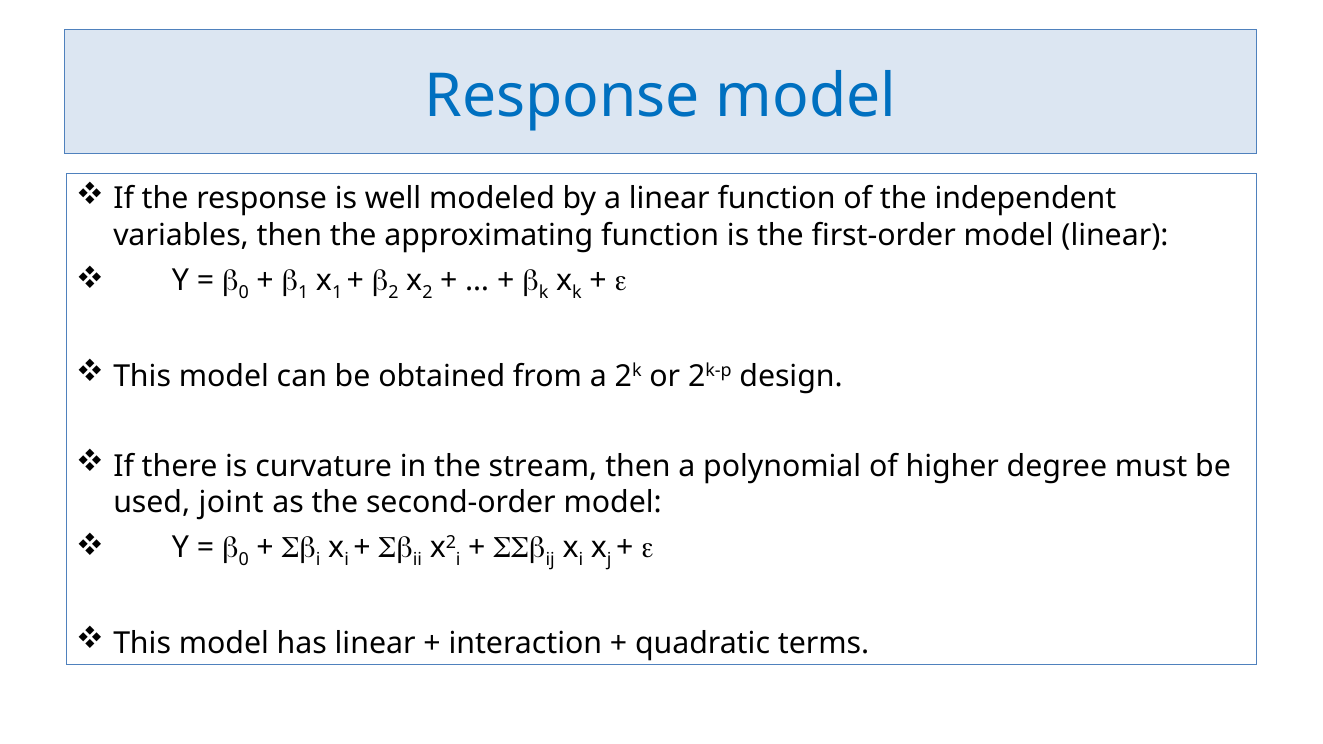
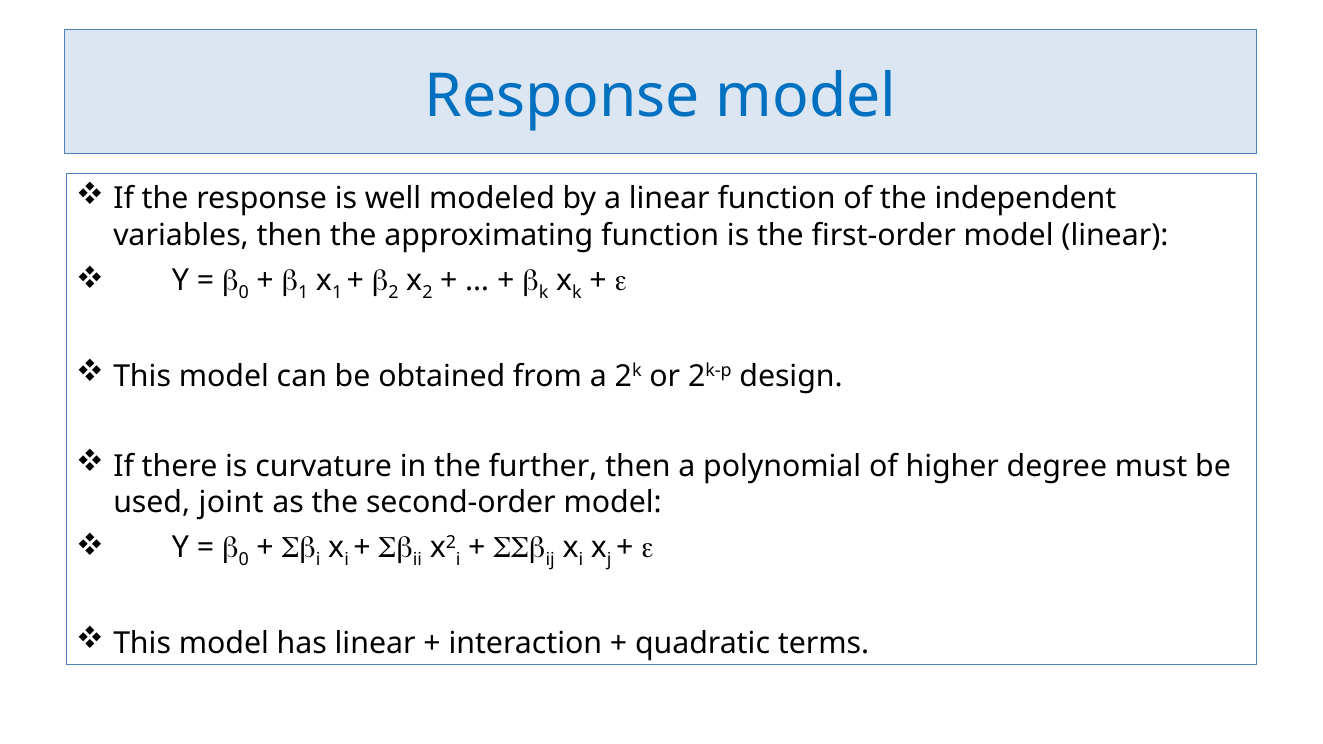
stream: stream -> further
